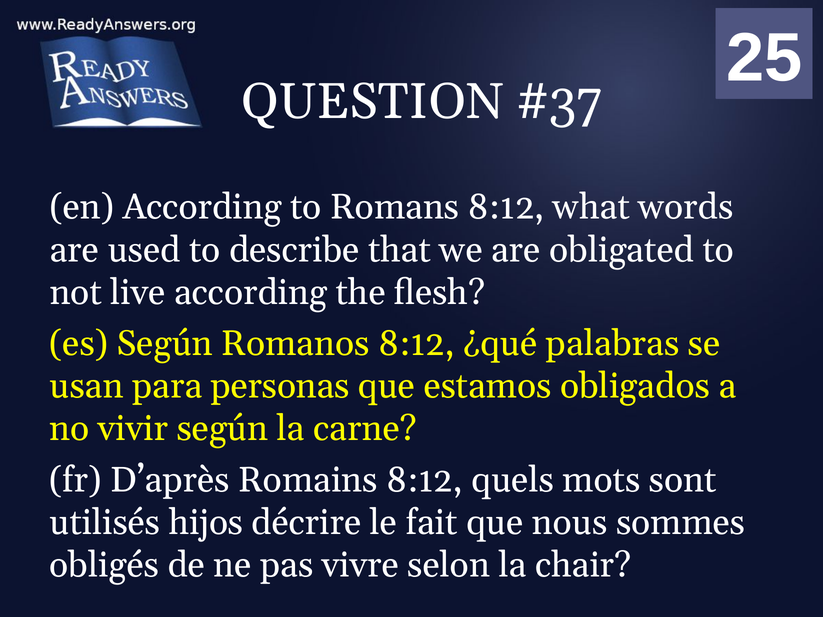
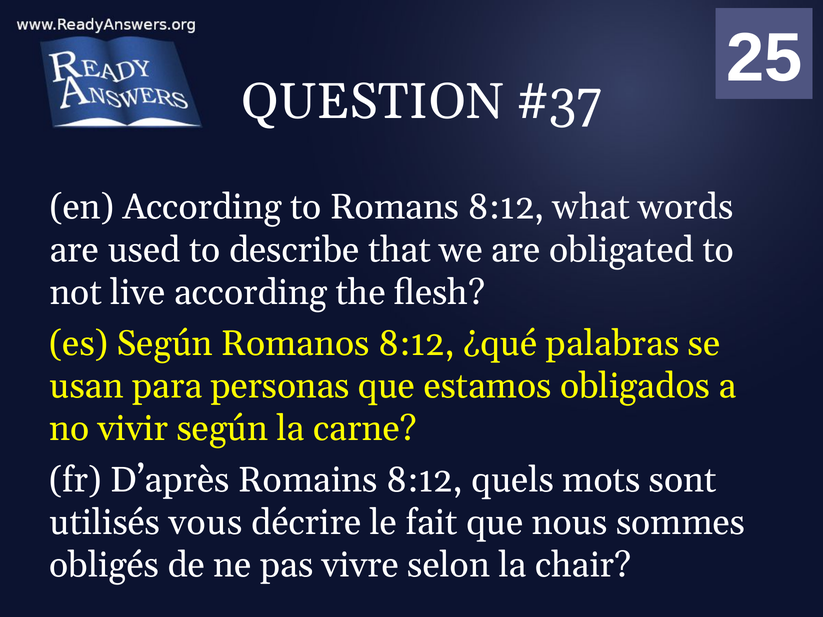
hijos: hijos -> vous
